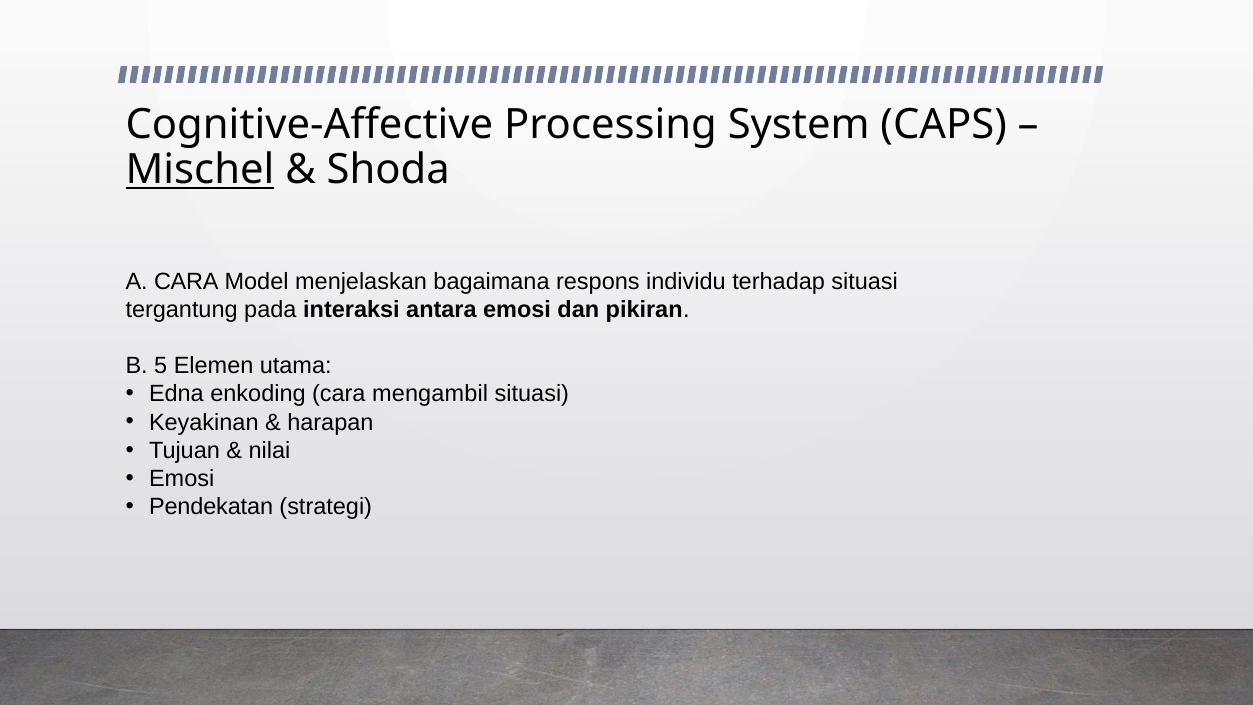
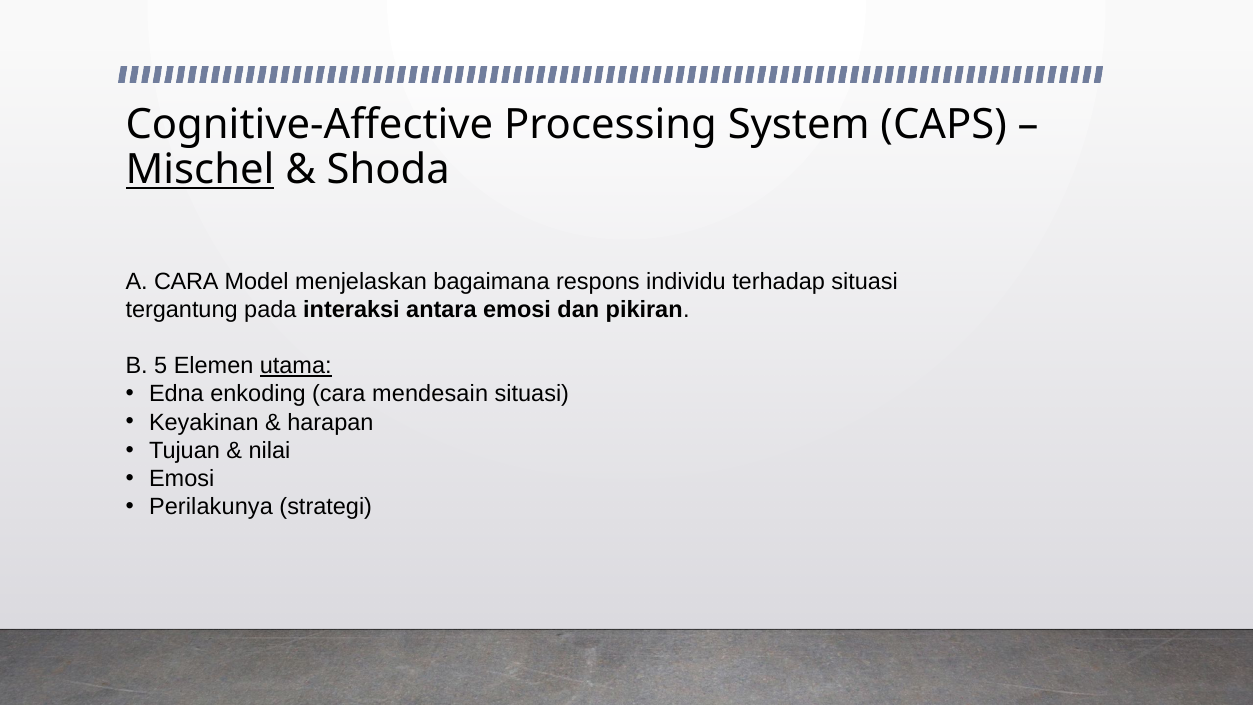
utama underline: none -> present
mengambil: mengambil -> mendesain
Pendekatan: Pendekatan -> Perilakunya
